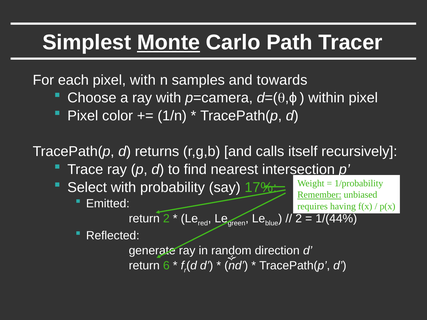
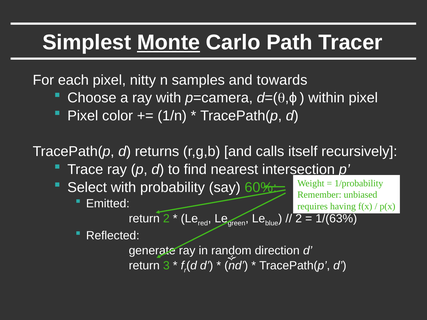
pixel with: with -> nitty
17%: 17% -> 60%
Remember underline: present -> none
1/(44%: 1/(44% -> 1/(63%
6: 6 -> 3
